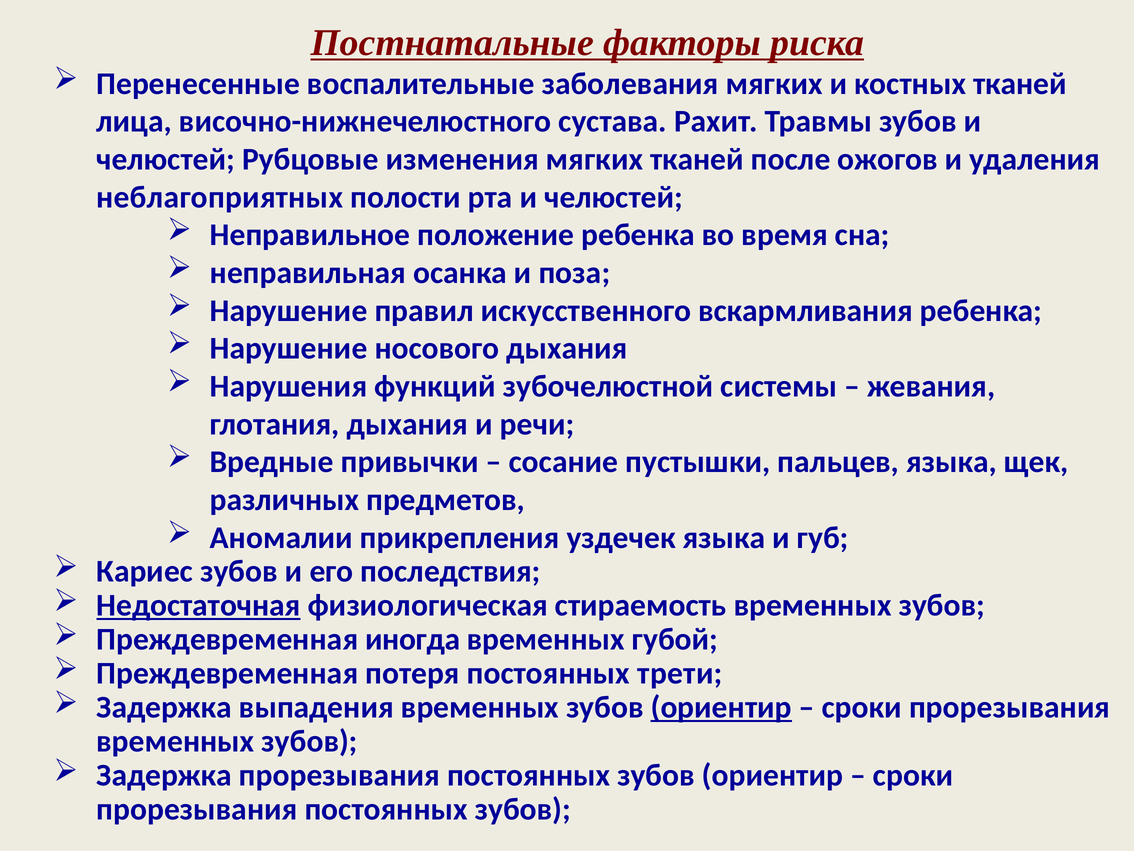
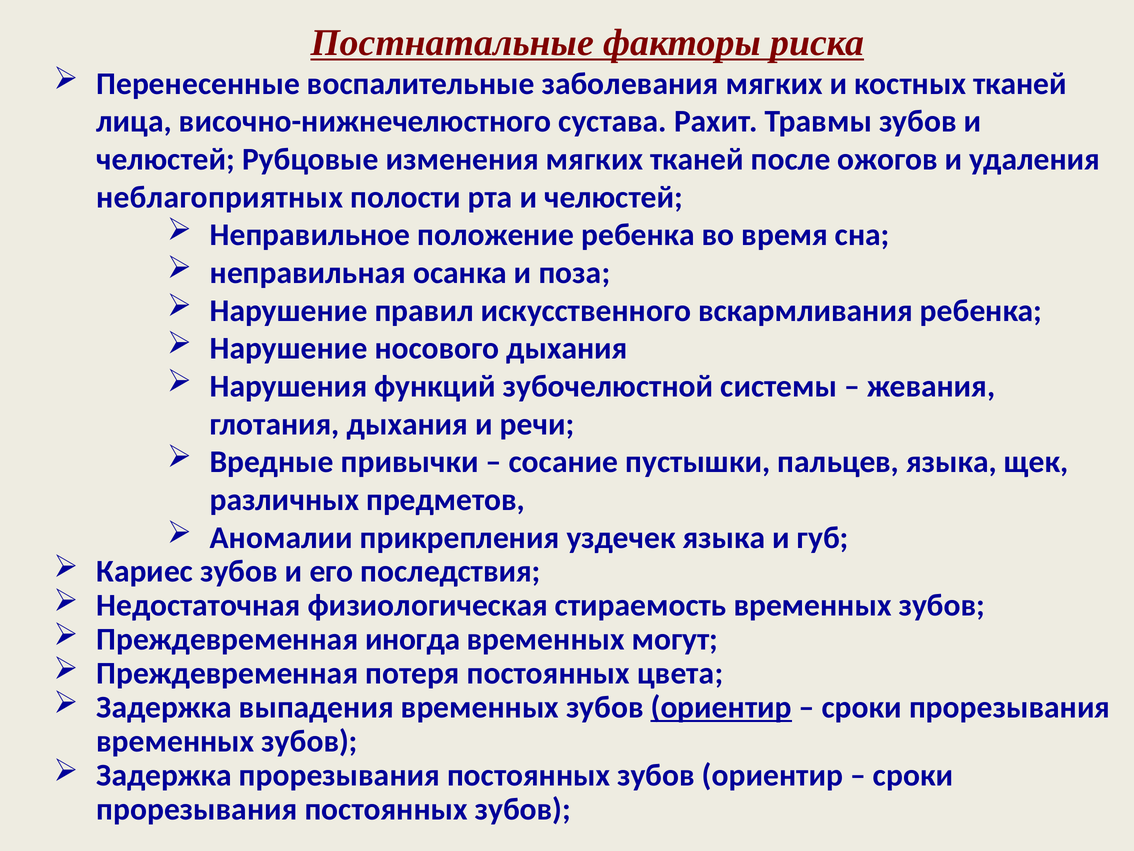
Недостаточная underline: present -> none
губой: губой -> могут
трети: трети -> цвета
